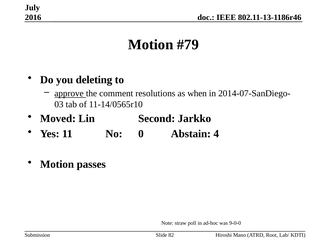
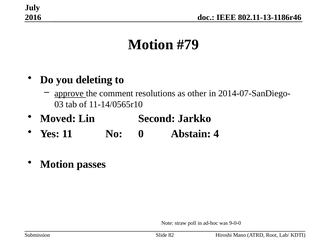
when: when -> other
